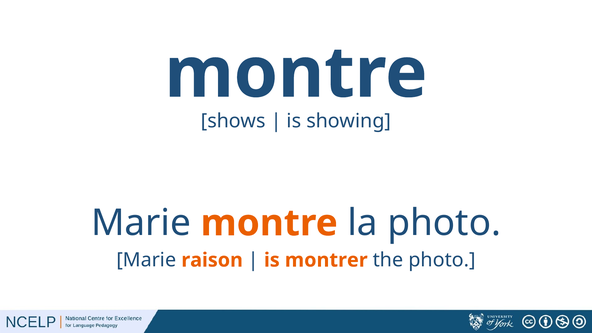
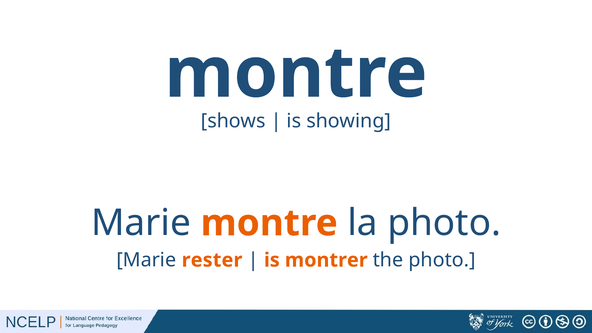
raison: raison -> rester
